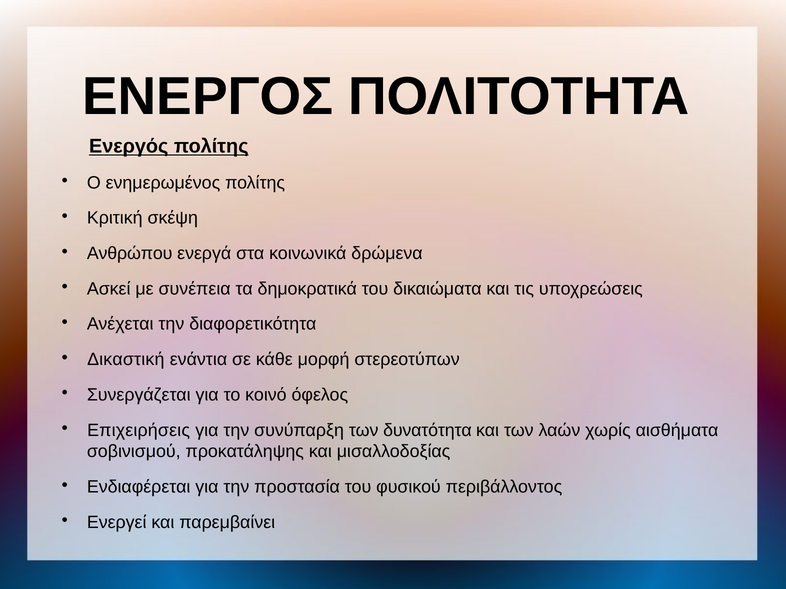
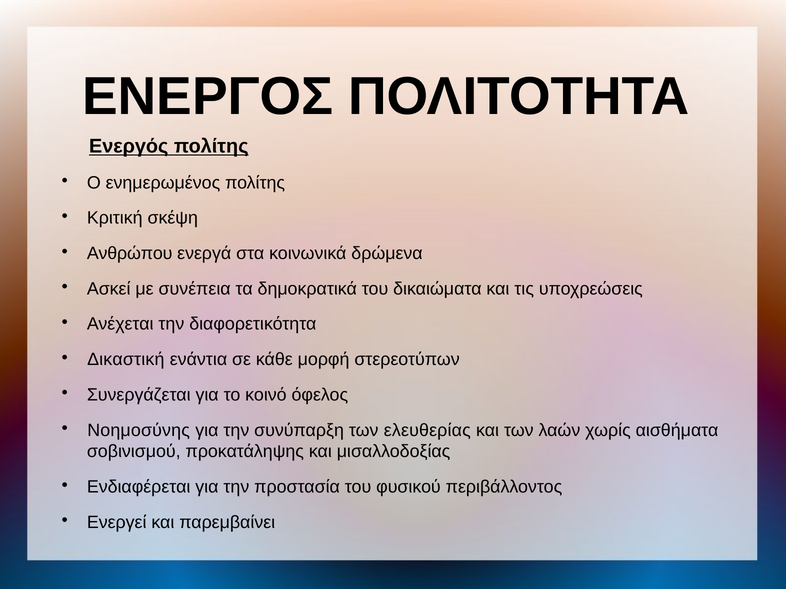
Επιχειρήσεις: Επιχειρήσεις -> Νοημοσύνης
δυνατότητα: δυνατότητα -> ελευθερίας
